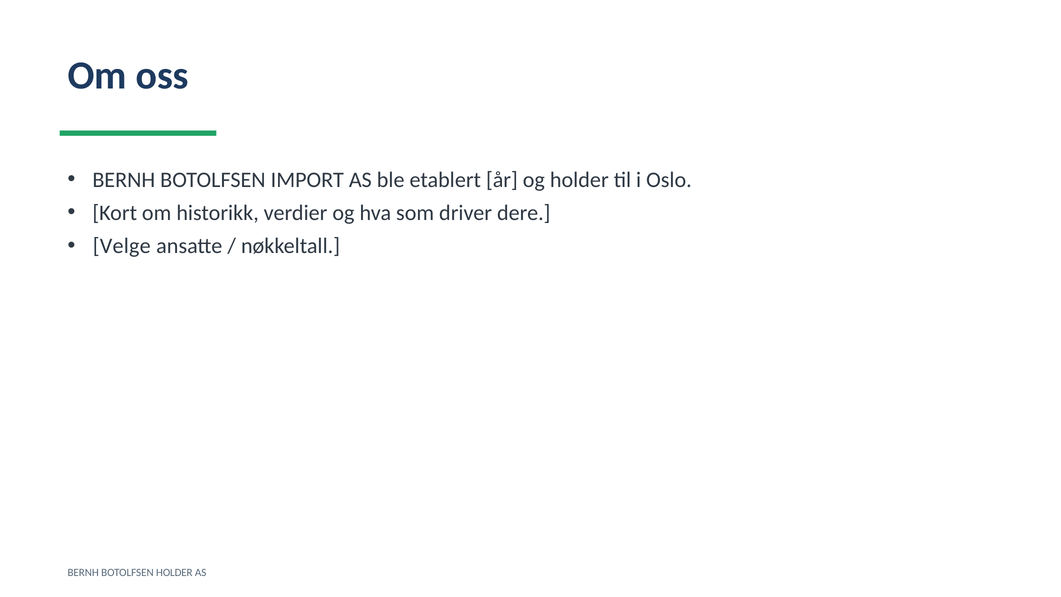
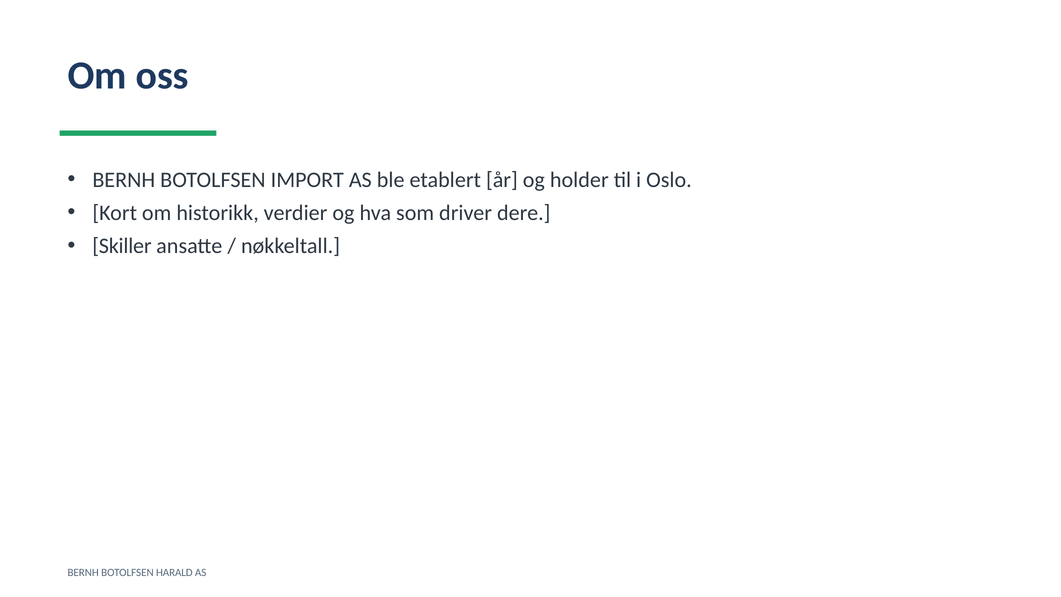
Velge: Velge -> Skiller
BOTOLFSEN HOLDER: HOLDER -> HARALD
